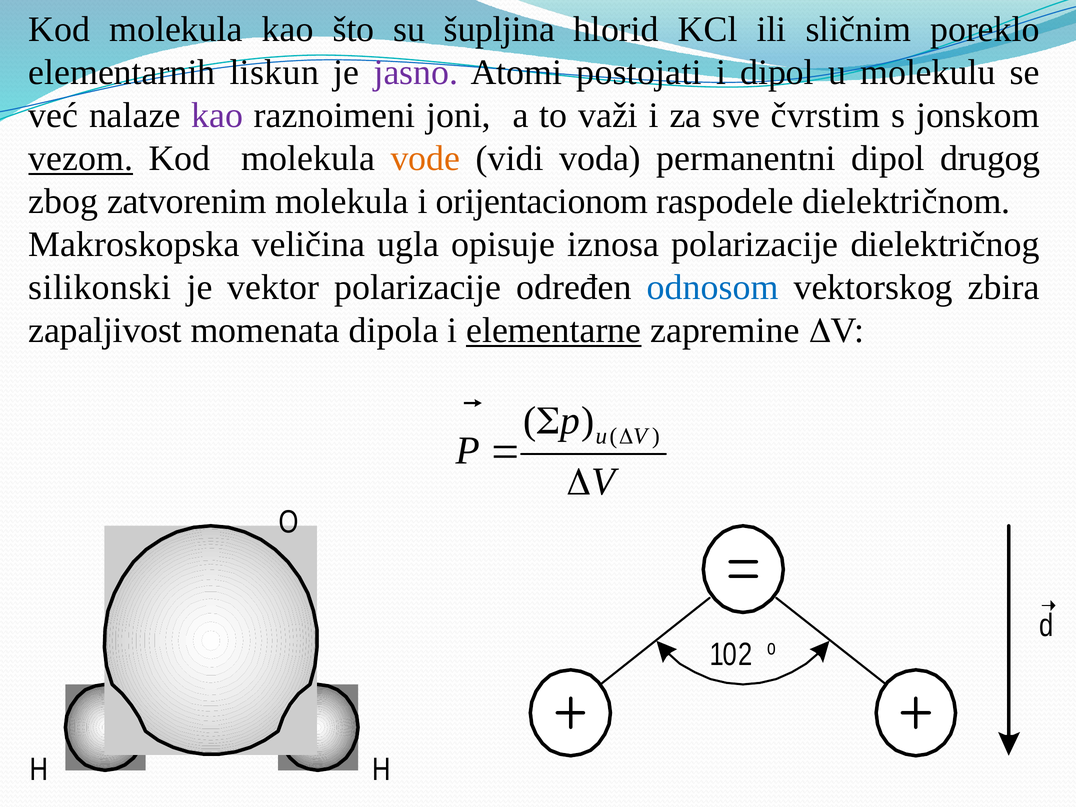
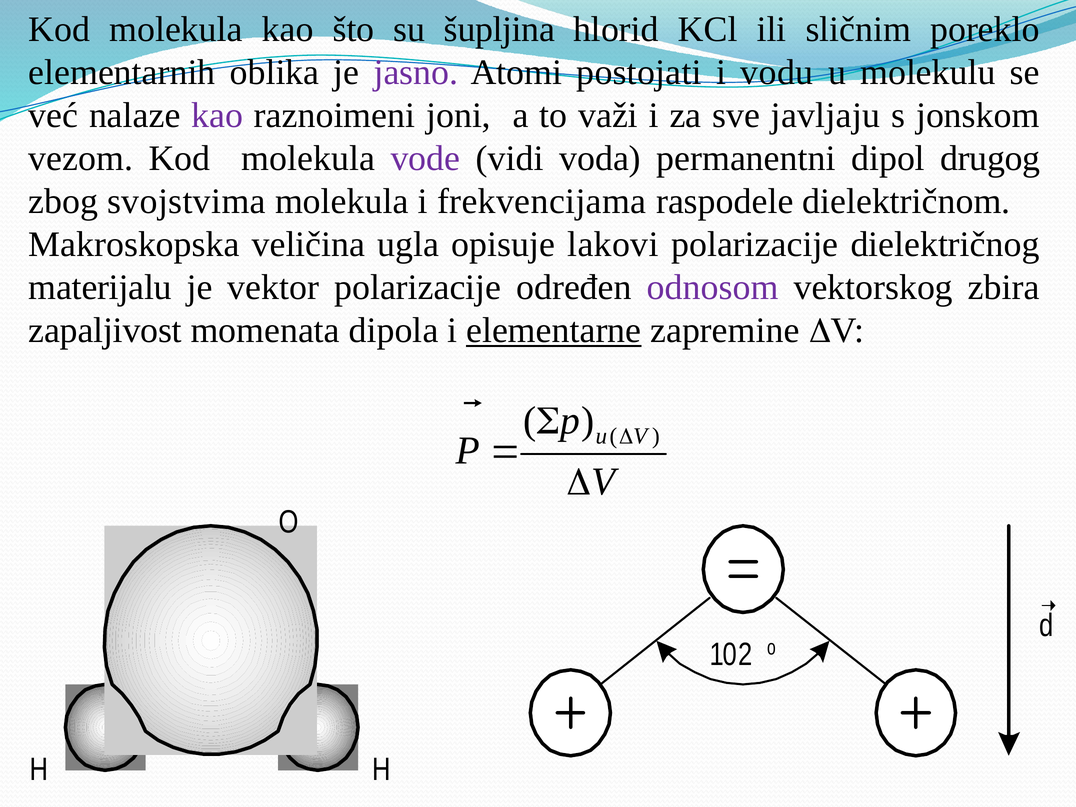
liskun: liskun -> oblika
i dipol: dipol -> vodu
čvrstim: čvrstim -> javljaju
vezom underline: present -> none
vode colour: orange -> purple
zatvorenim: zatvorenim -> svojstvima
orijentacionom: orijentacionom -> frekvencijama
iznosa: iznosa -> lakovi
silikonski: silikonski -> materijalu
odnosom colour: blue -> purple
